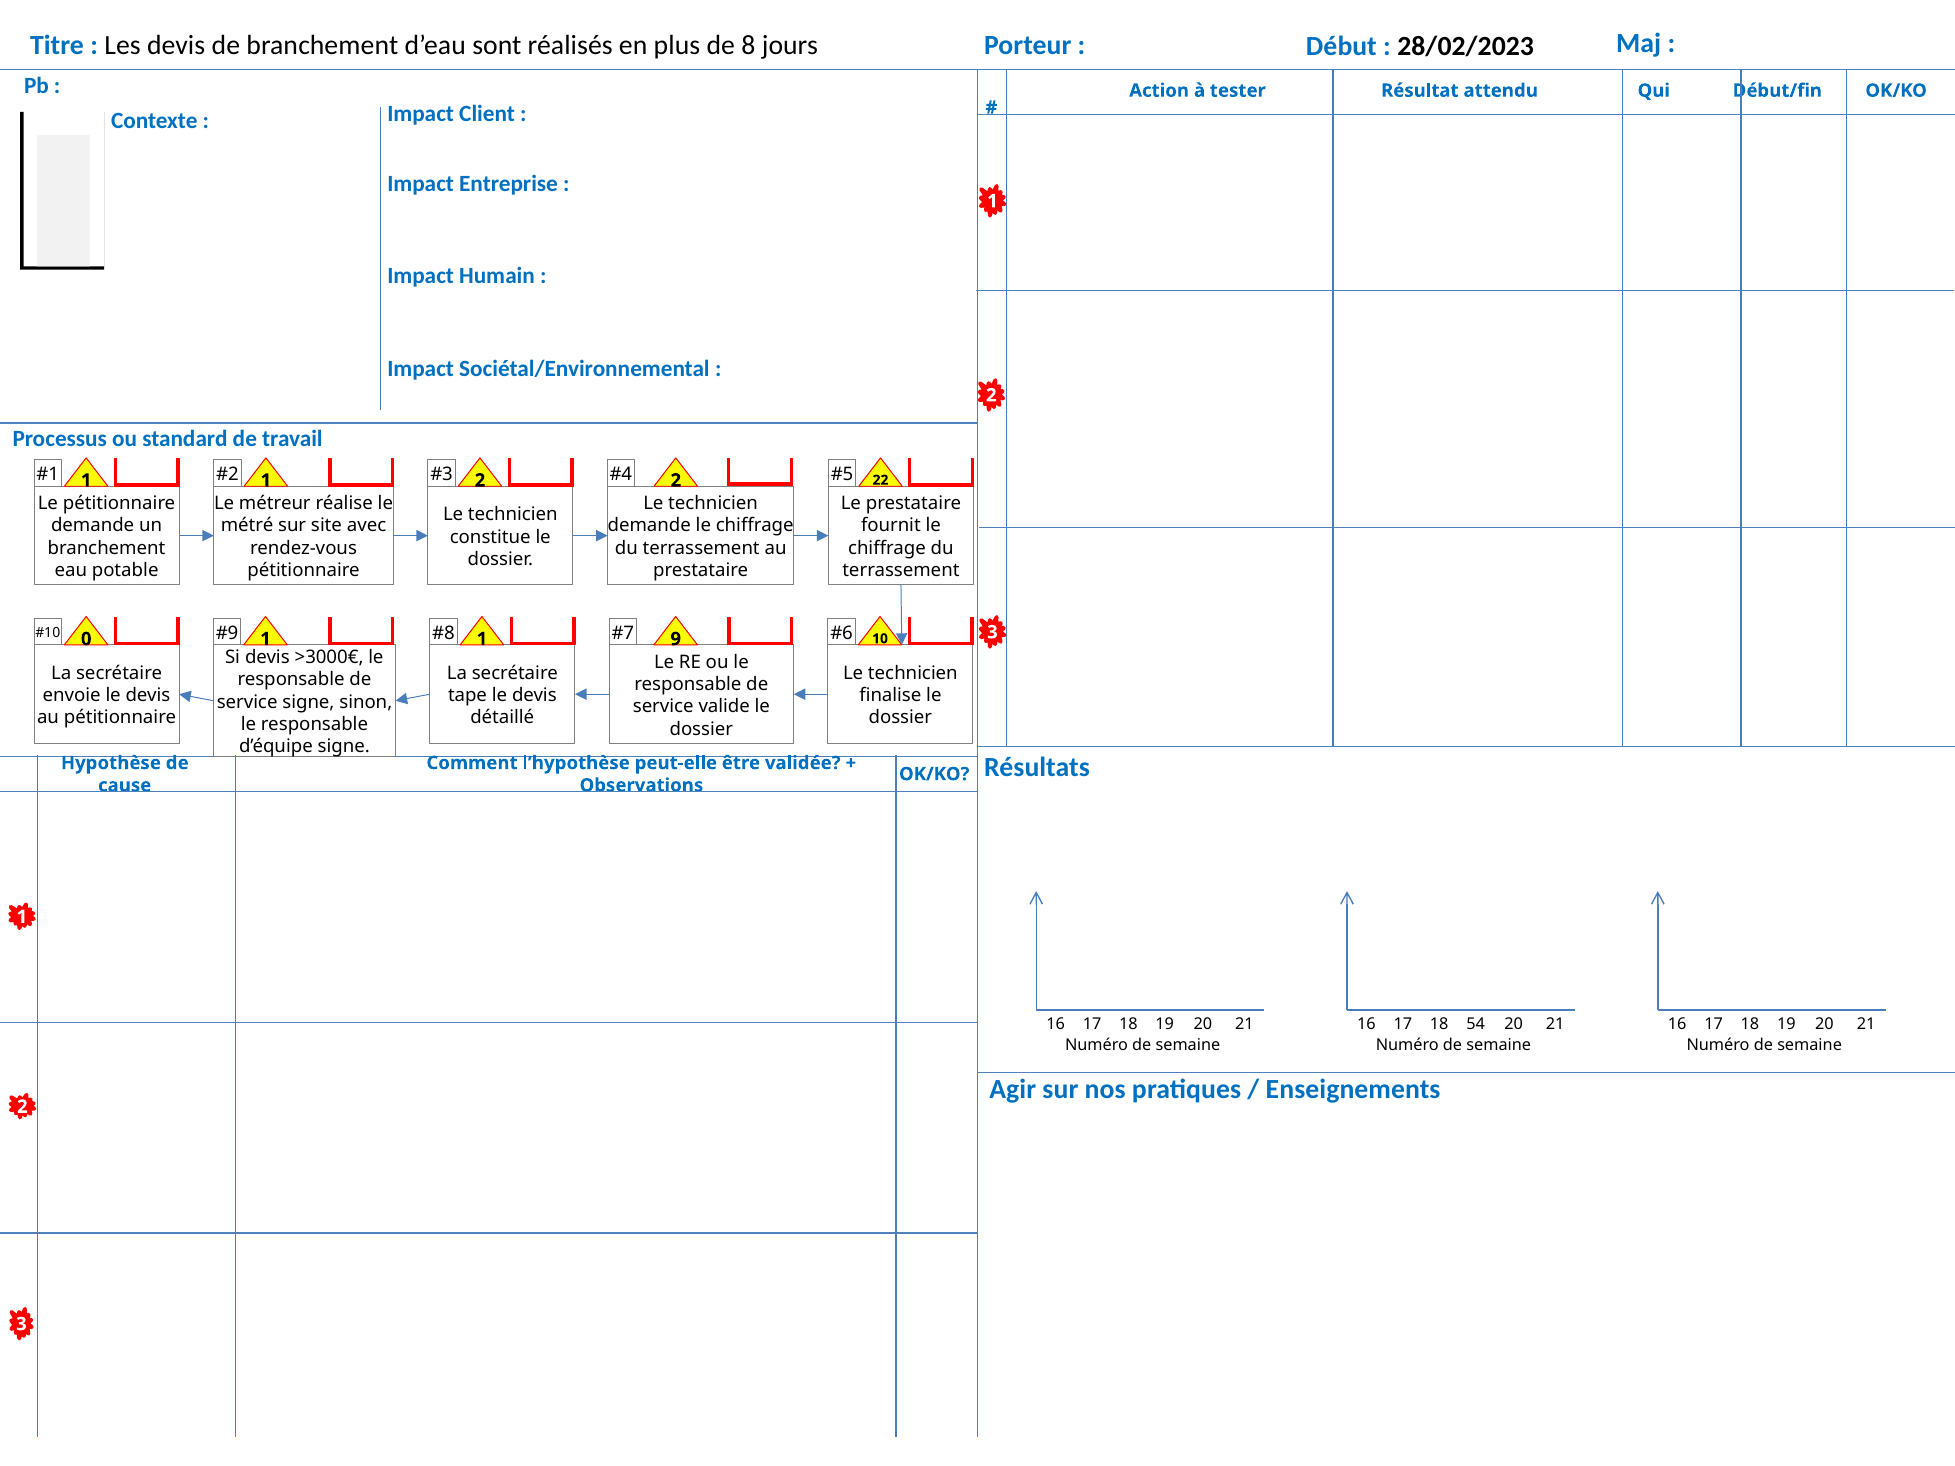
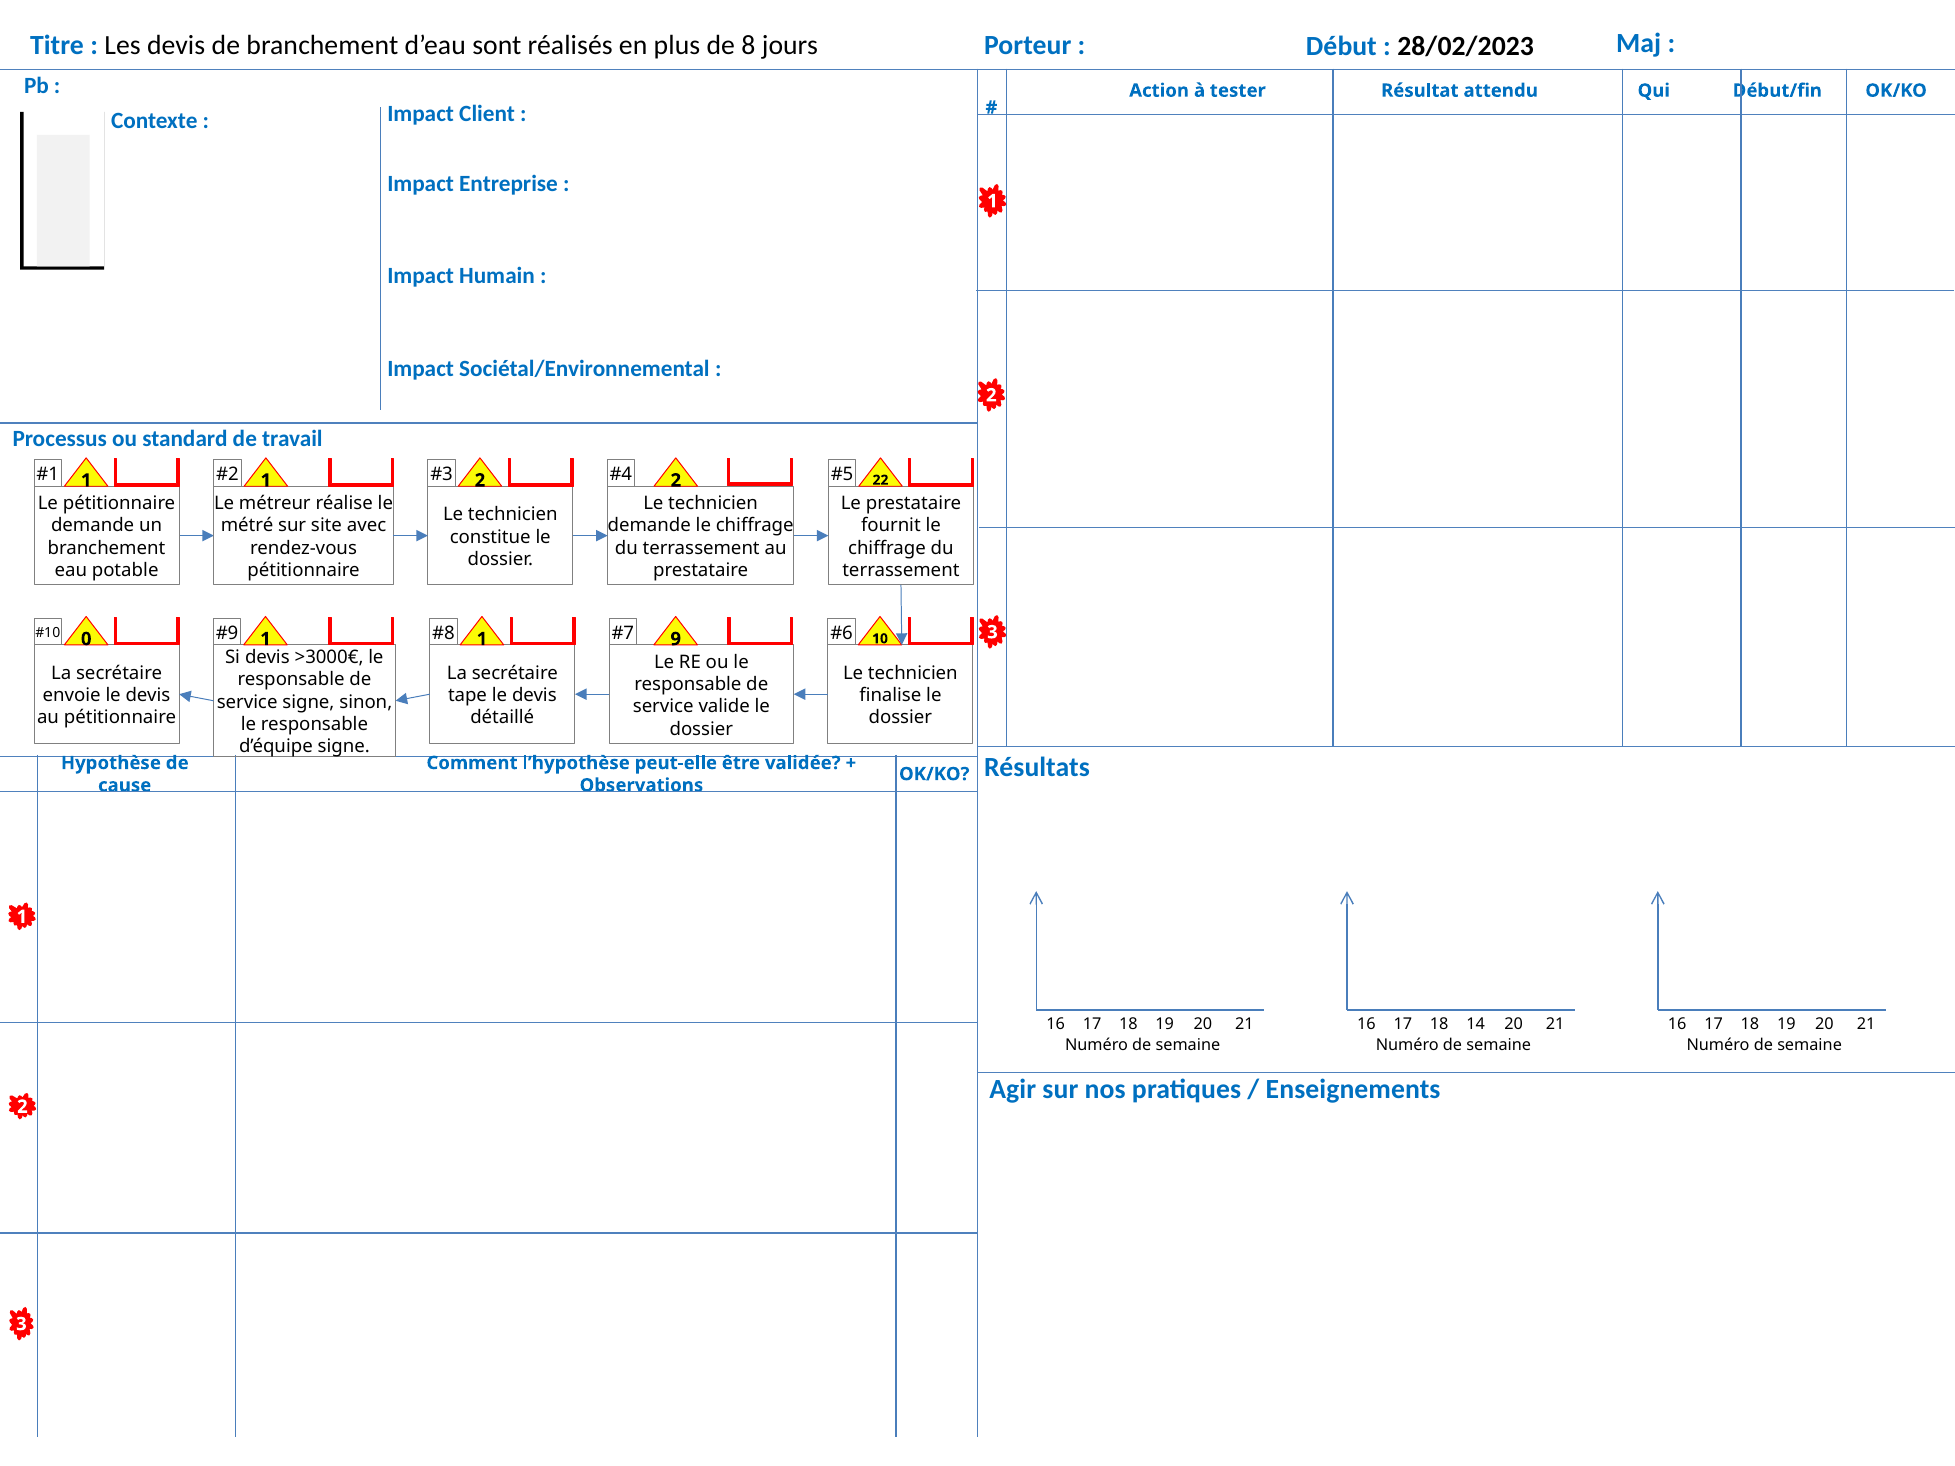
54: 54 -> 14
